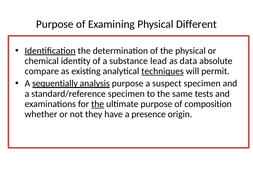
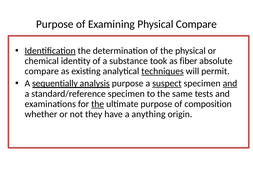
Physical Different: Different -> Compare
lead: lead -> took
data: data -> fiber
suspect underline: none -> present
and at (230, 83) underline: none -> present
presence: presence -> anything
